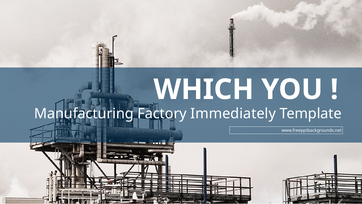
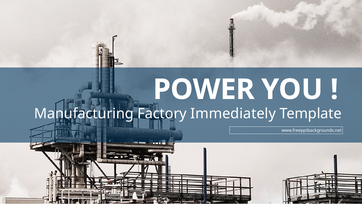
WHICH: WHICH -> POWER
